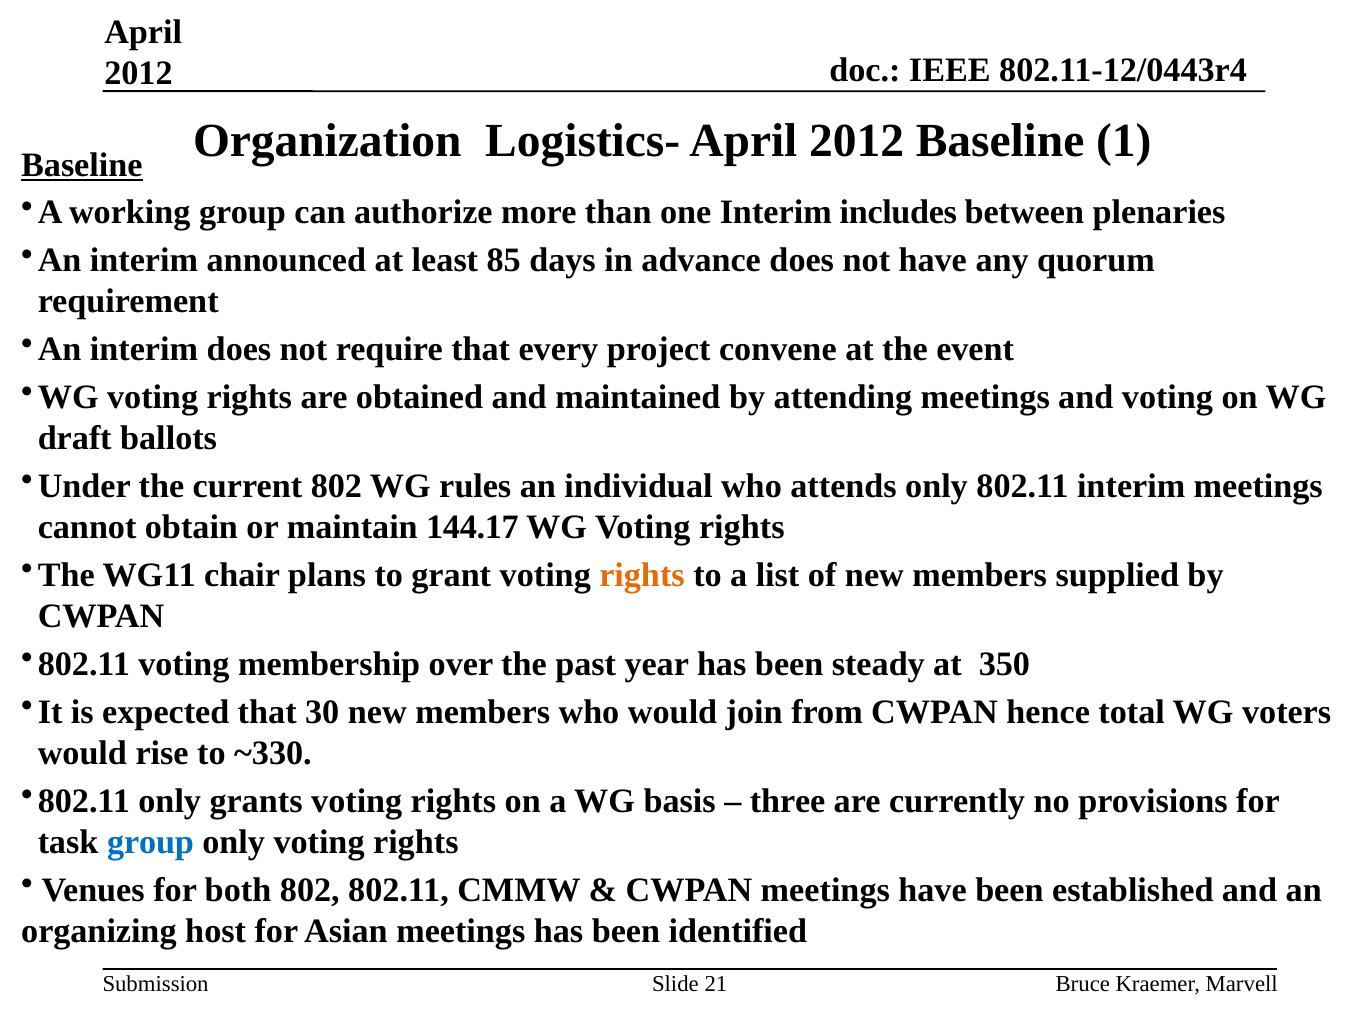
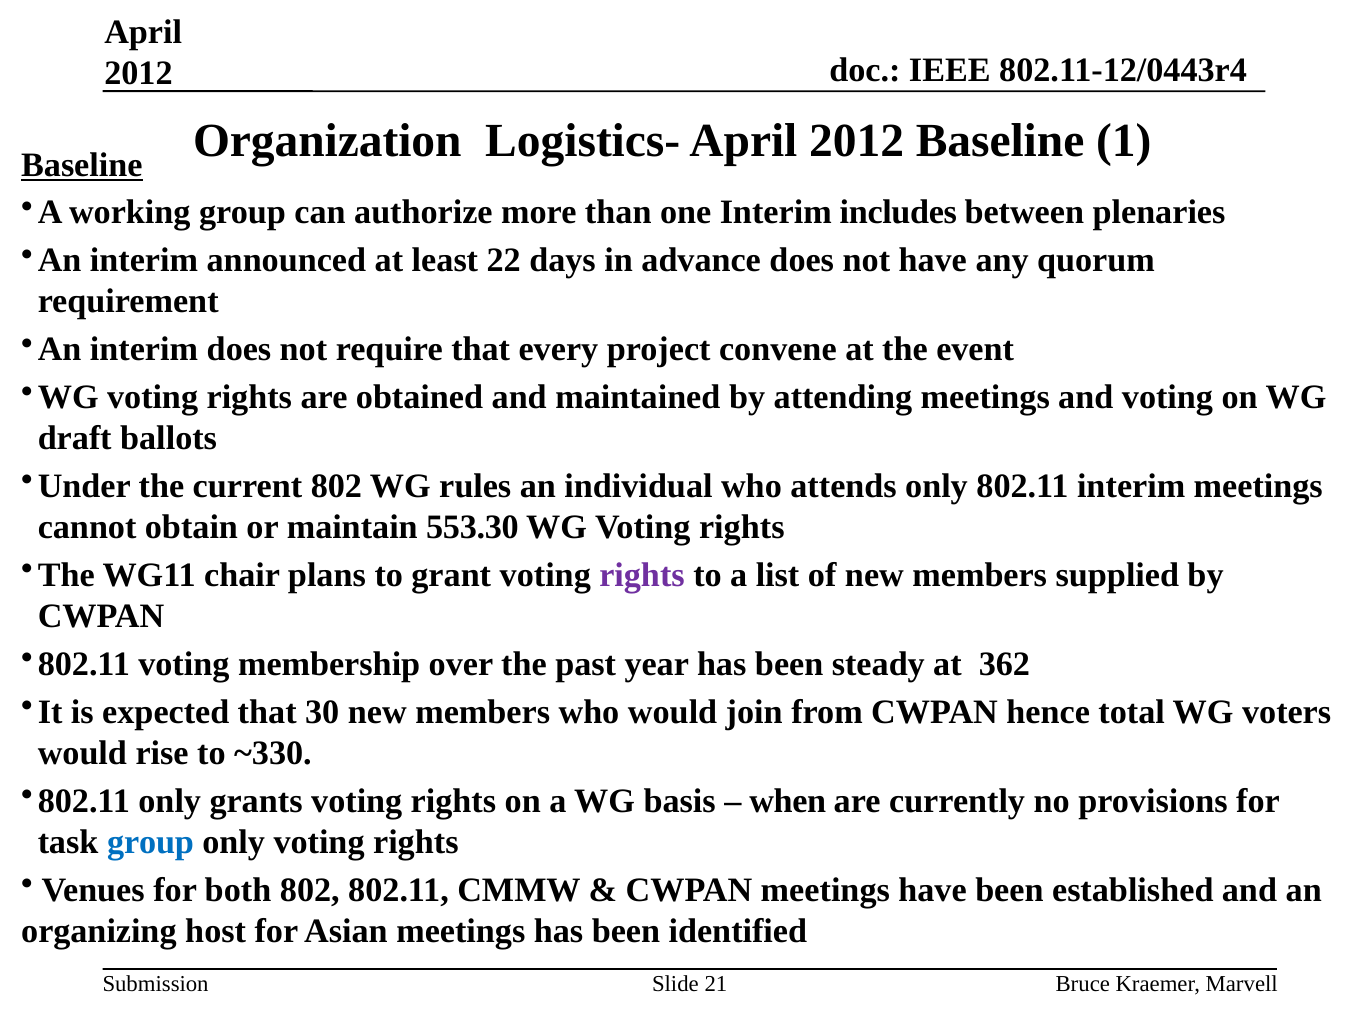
85: 85 -> 22
144.17: 144.17 -> 553.30
rights at (642, 575) colour: orange -> purple
350: 350 -> 362
three: three -> when
